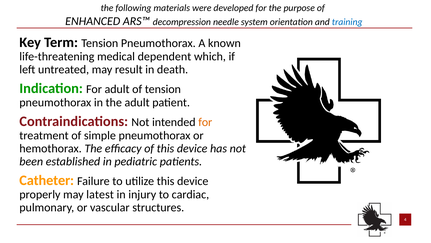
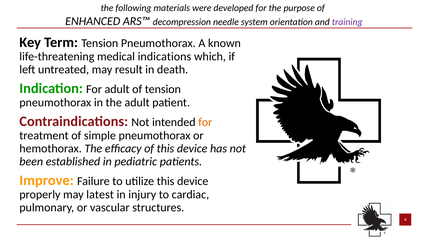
training colour: blue -> purple
dependent: dependent -> indications
Catheter: Catheter -> Improve
